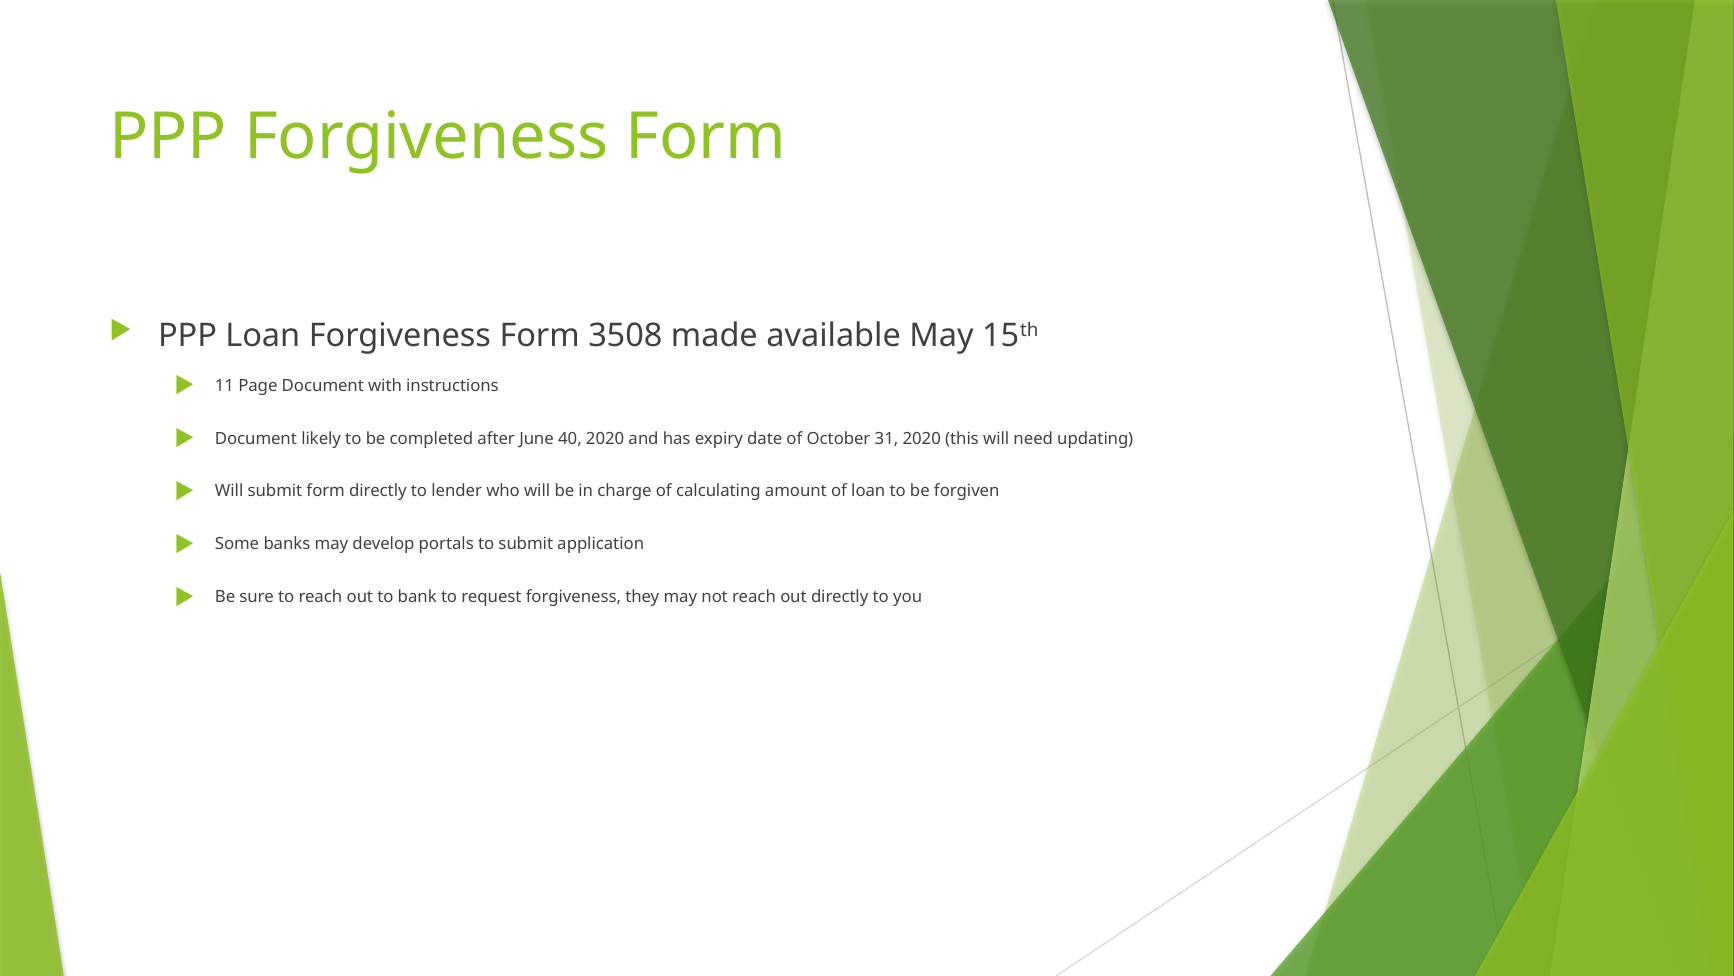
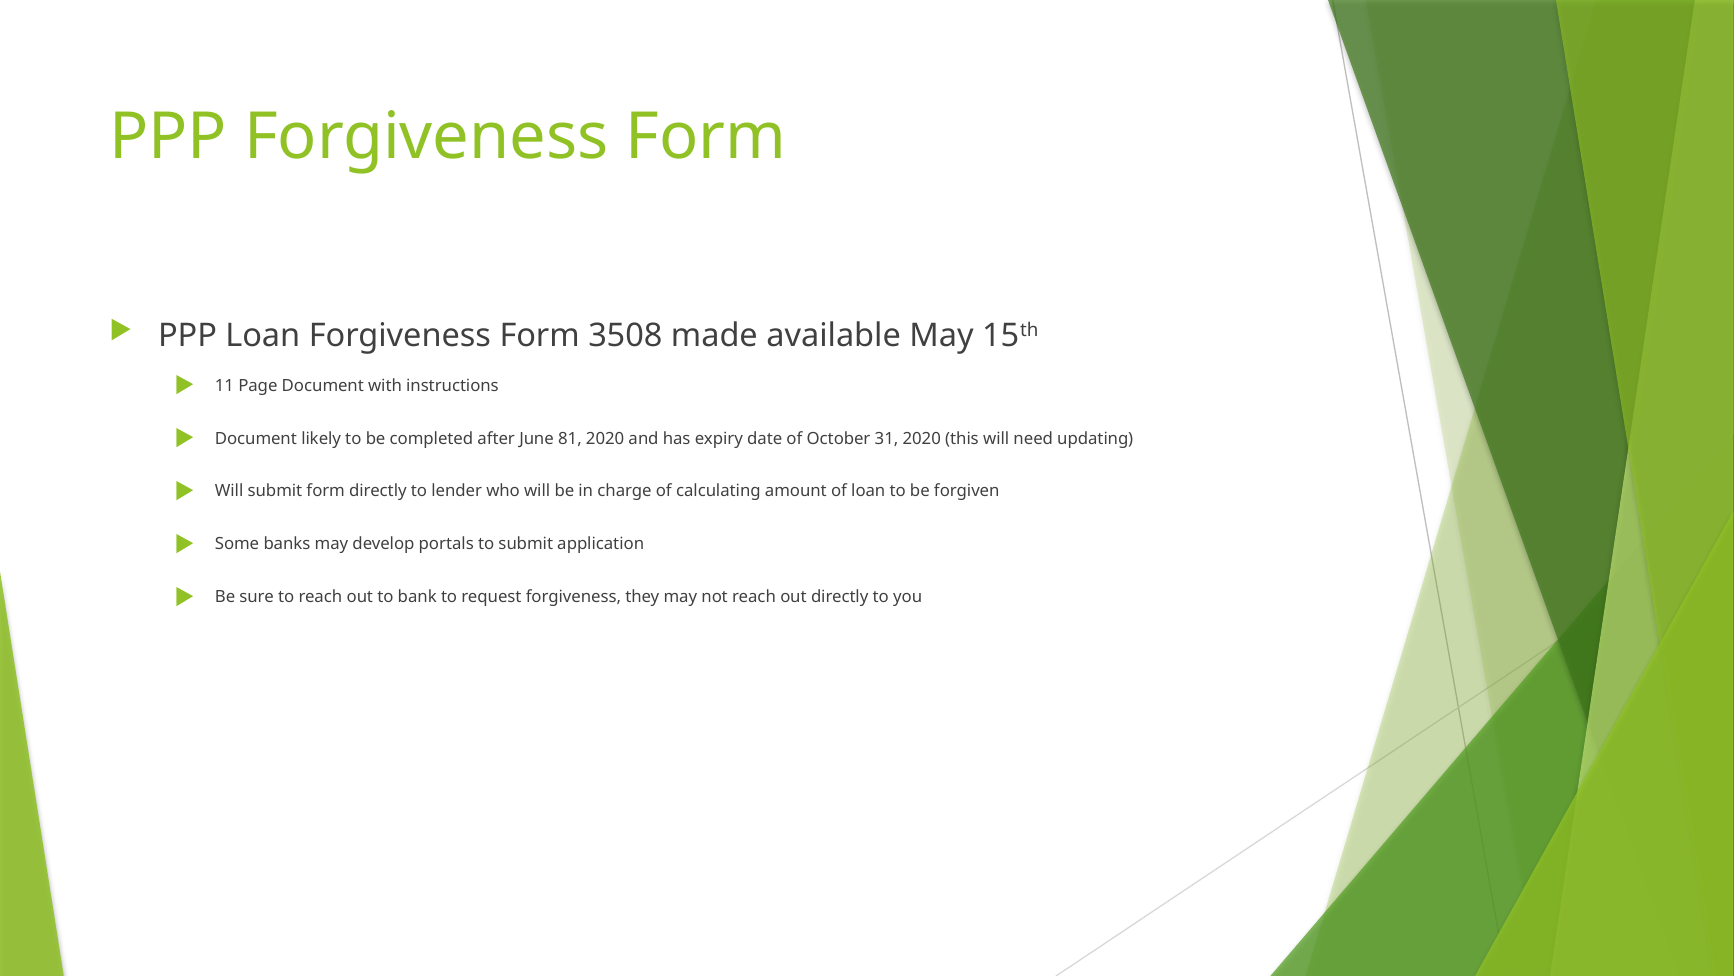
40: 40 -> 81
